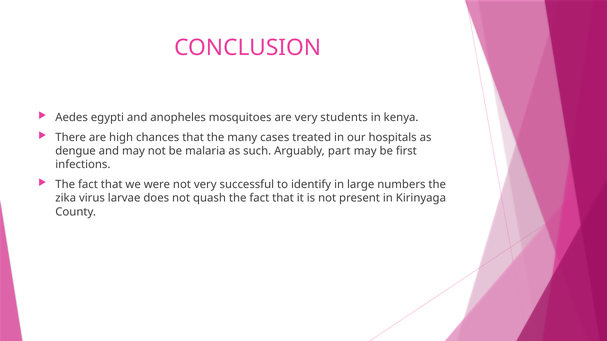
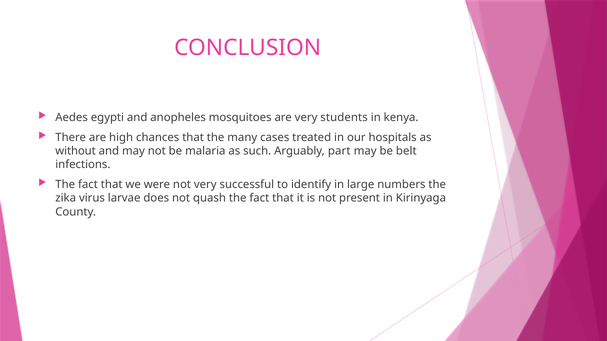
dengue: dengue -> without
first: first -> belt
